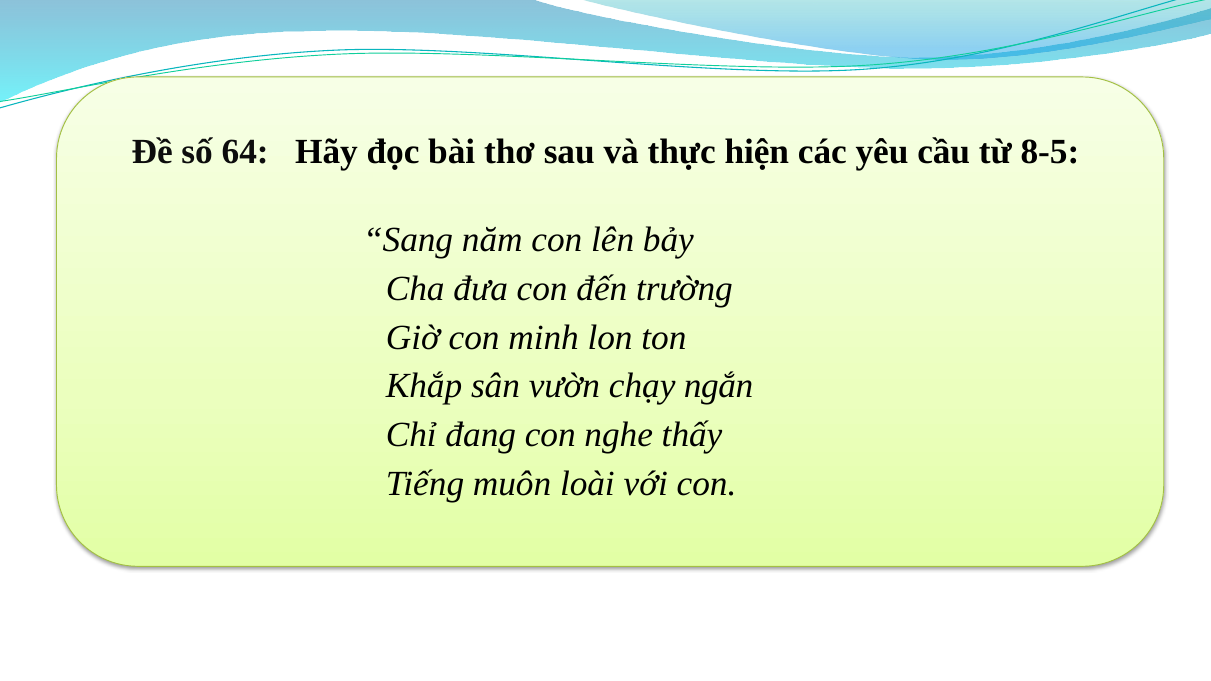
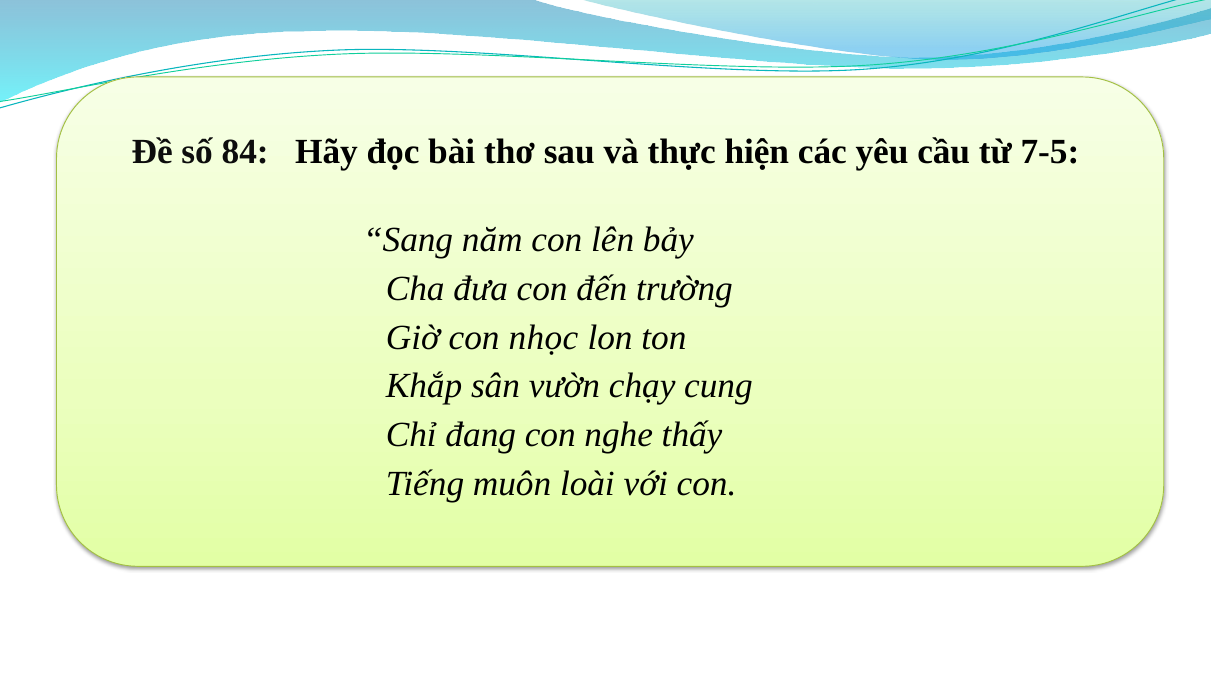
64: 64 -> 84
8-5: 8-5 -> 7-5
minh: minh -> nhọc
ngắn: ngắn -> cung
